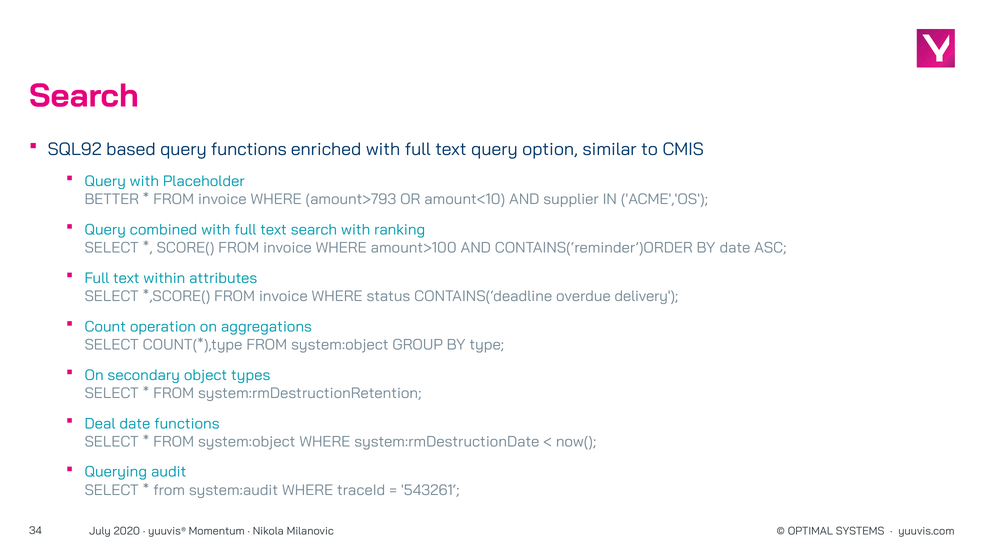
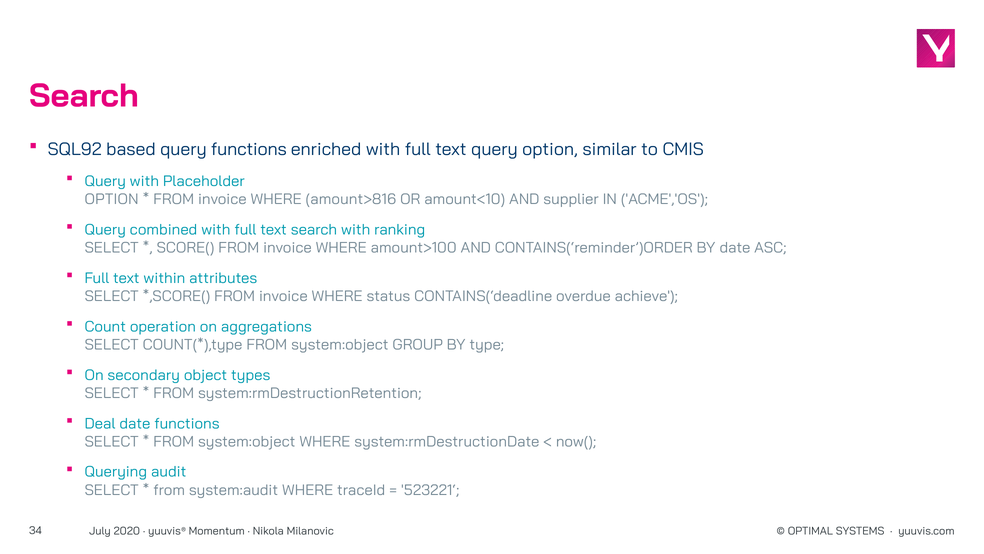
BETTER at (112, 199): BETTER -> OPTION
amount>793: amount>793 -> amount>816
delivery: delivery -> achieve
543261‘: 543261‘ -> 523221‘
